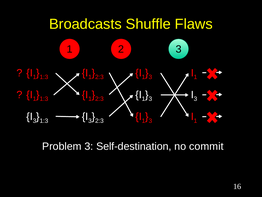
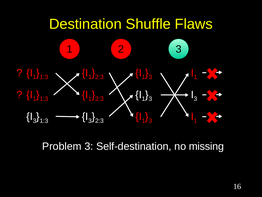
Broadcasts: Broadcasts -> Destination
commit: commit -> missing
